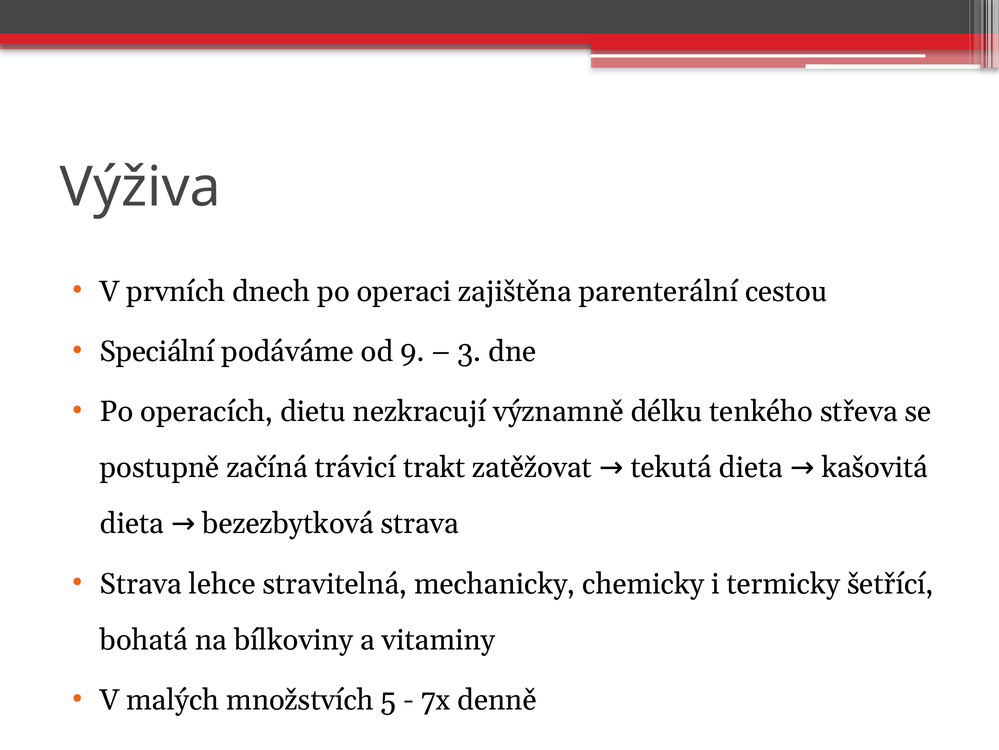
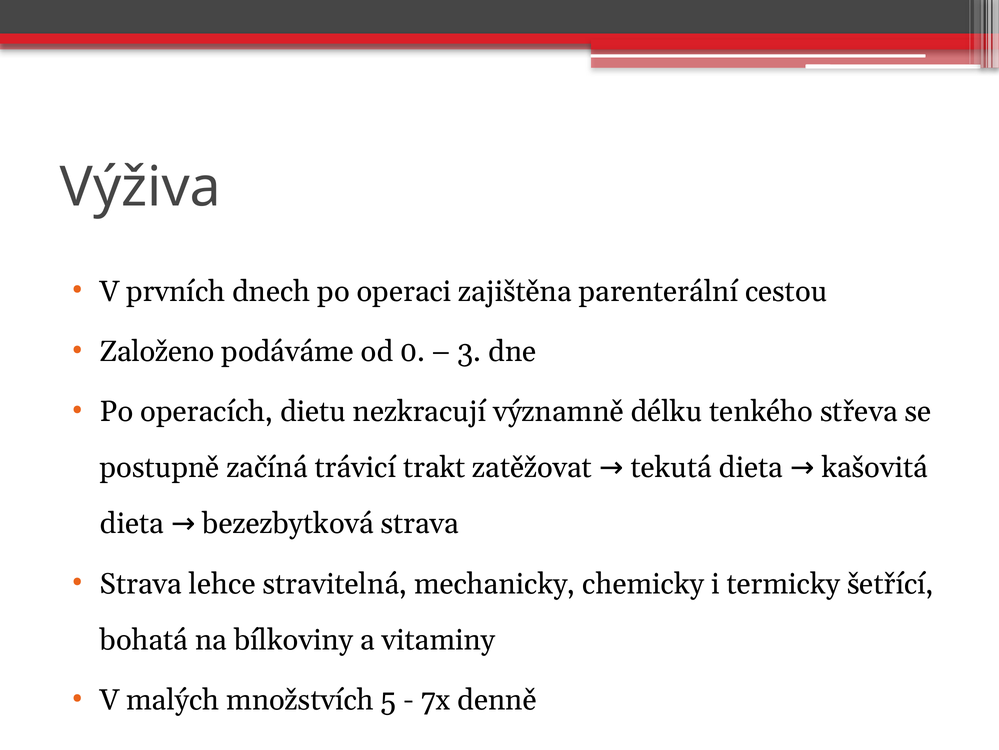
Speciální: Speciální -> Založeno
9: 9 -> 0
